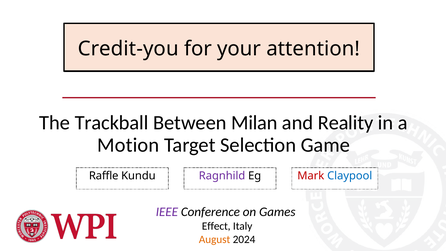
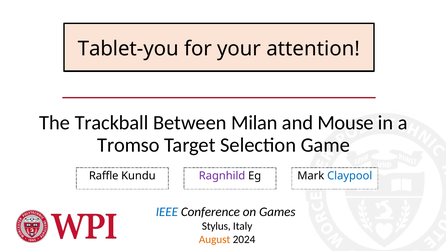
Credit-you: Credit-you -> Tablet-you
Reality: Reality -> Mouse
Motion: Motion -> Tromso
Mark colour: red -> black
IEEE colour: purple -> blue
Effect: Effect -> Stylus
